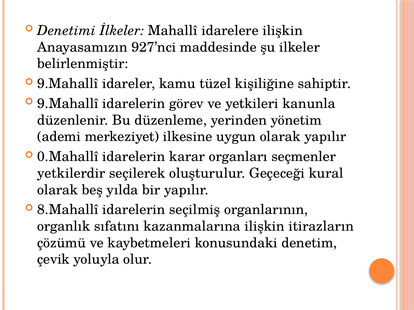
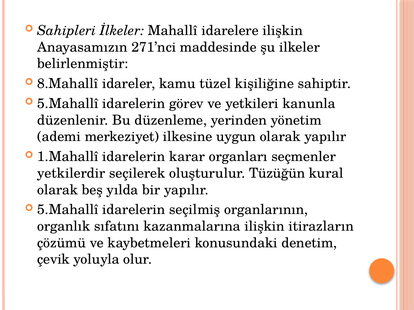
Denetimi: Denetimi -> Sahipleri
927’nci: 927’nci -> 271’nci
9.Mahallî at (68, 84): 9.Mahallî -> 8.Mahallî
9.Mahallî at (68, 104): 9.Mahallî -> 5.Mahallî
0.Mahallî: 0.Mahallî -> 1.Mahallî
Geçeceği: Geçeceği -> Tüzüğün
8.Mahallî at (68, 210): 8.Mahallî -> 5.Mahallî
